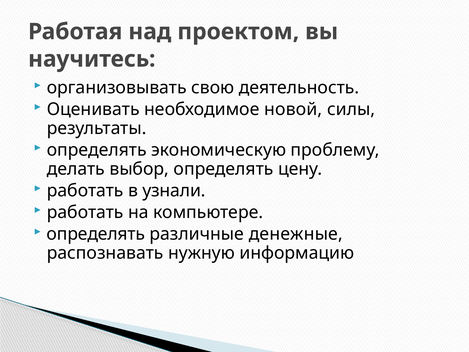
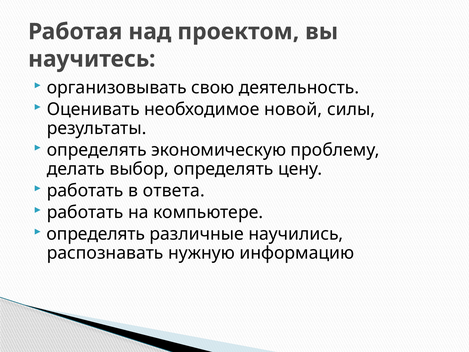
узнали: узнали -> ответа
денежные: денежные -> научились
